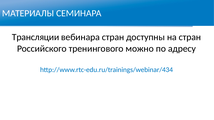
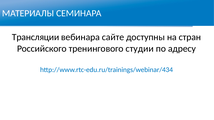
вебинара стран: стран -> сайте
можно: можно -> студии
